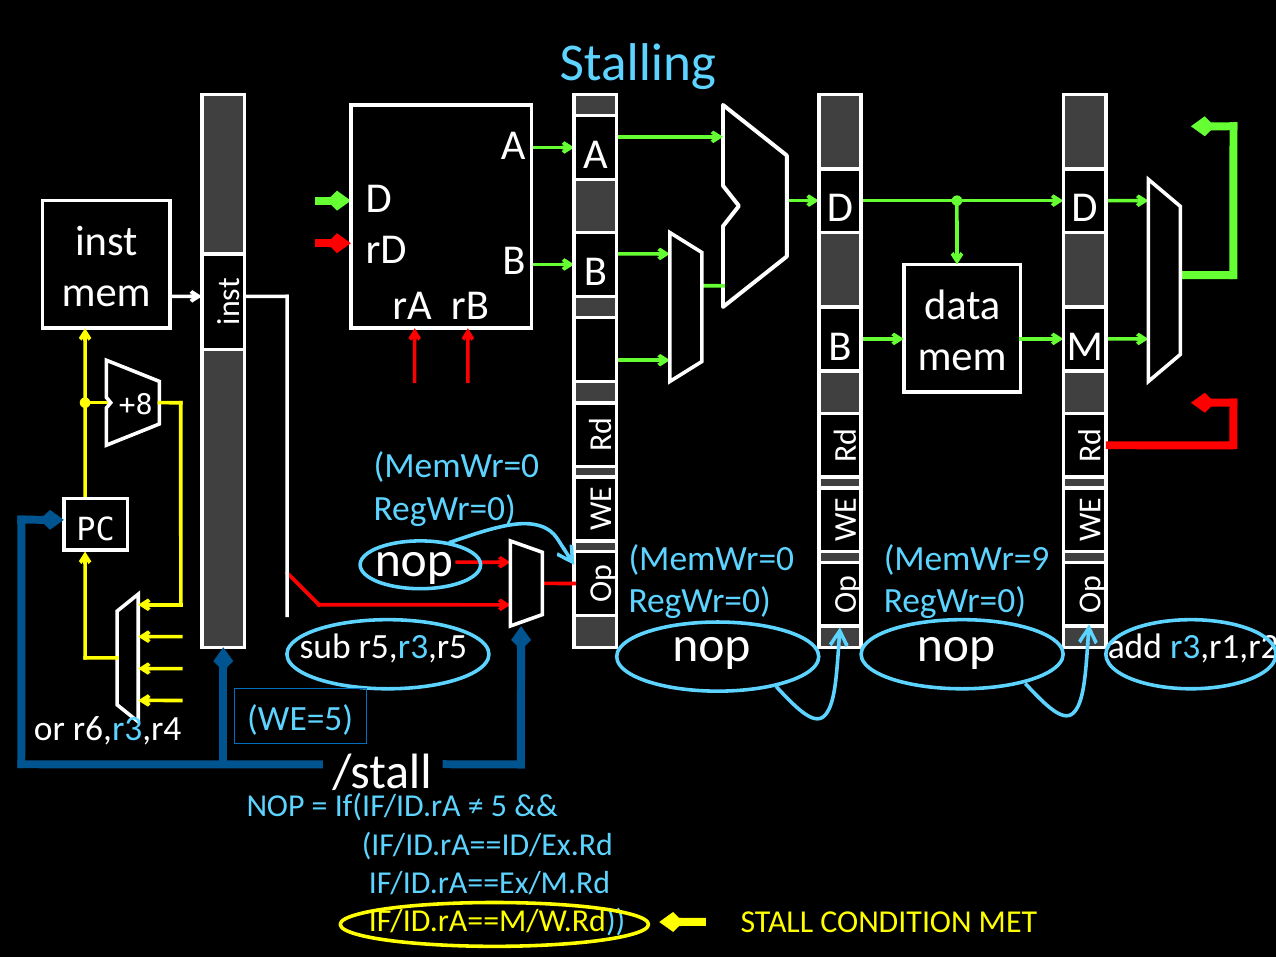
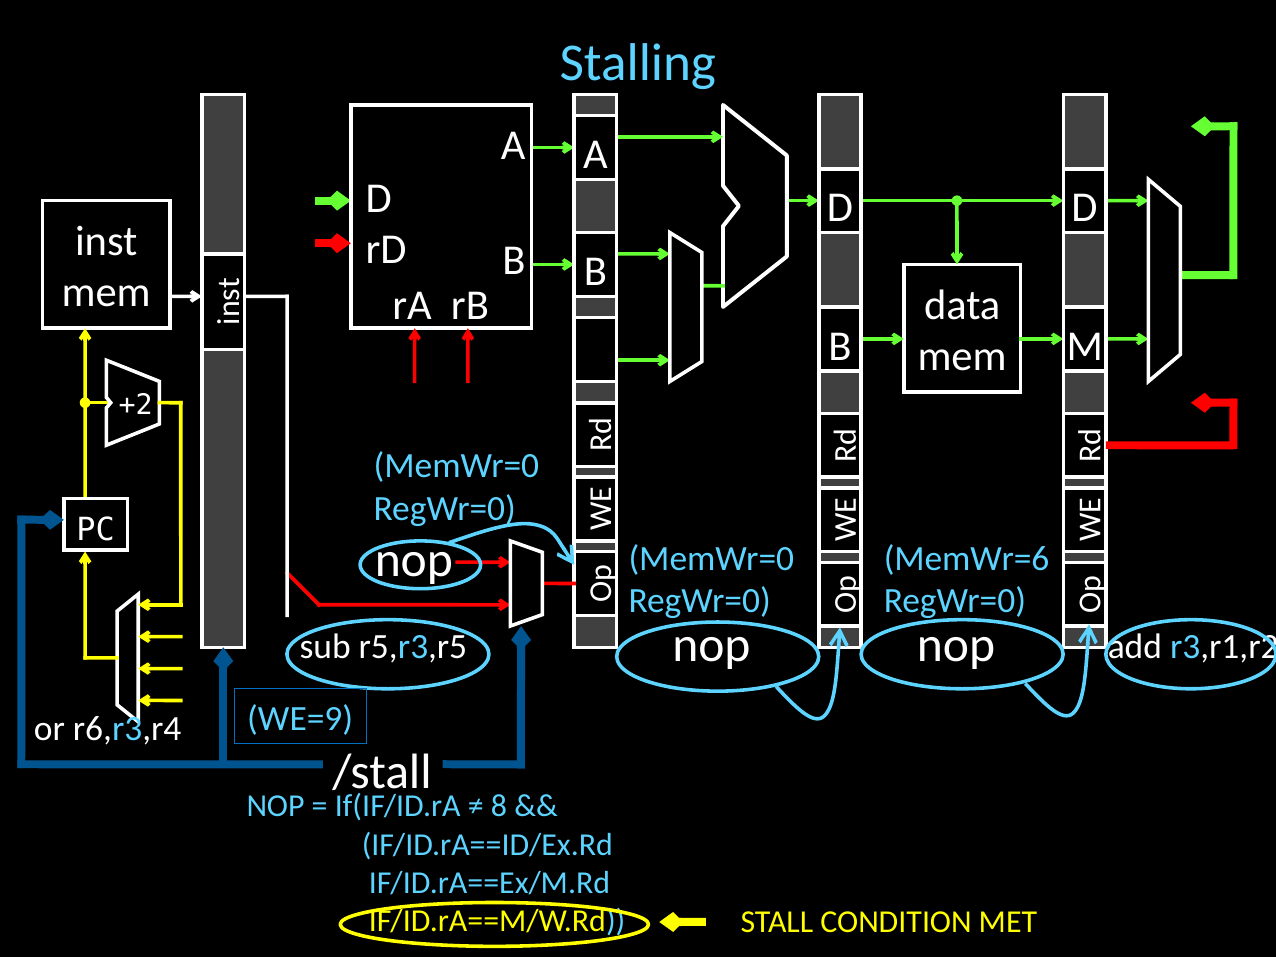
+8: +8 -> +2
MemWr=9: MemWr=9 -> MemWr=6
WE=5: WE=5 -> WE=9
5: 5 -> 8
